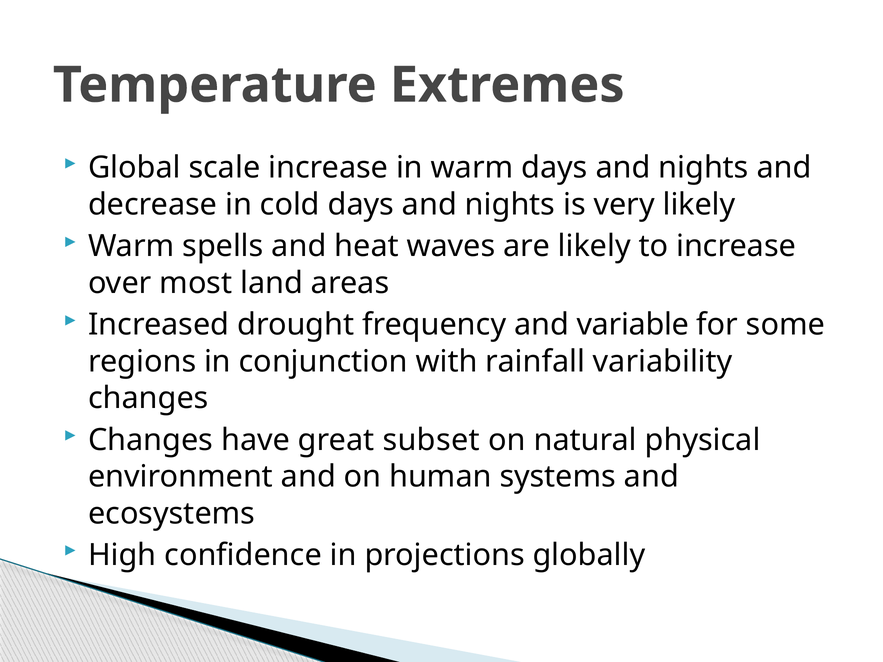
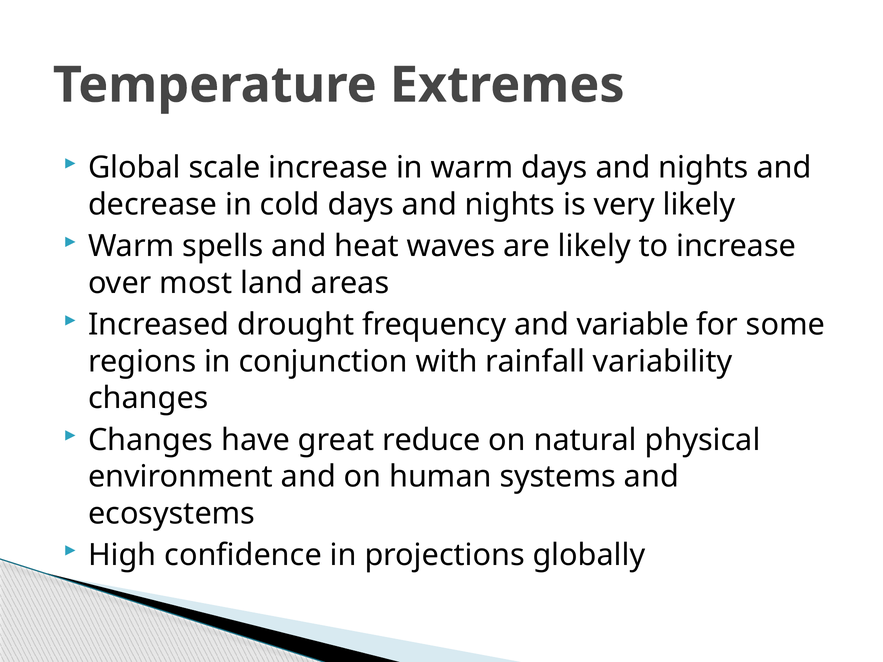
subset: subset -> reduce
